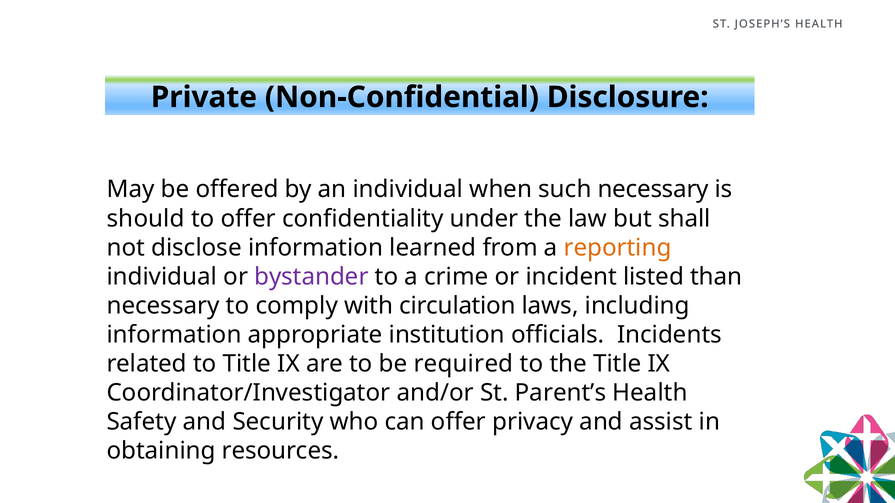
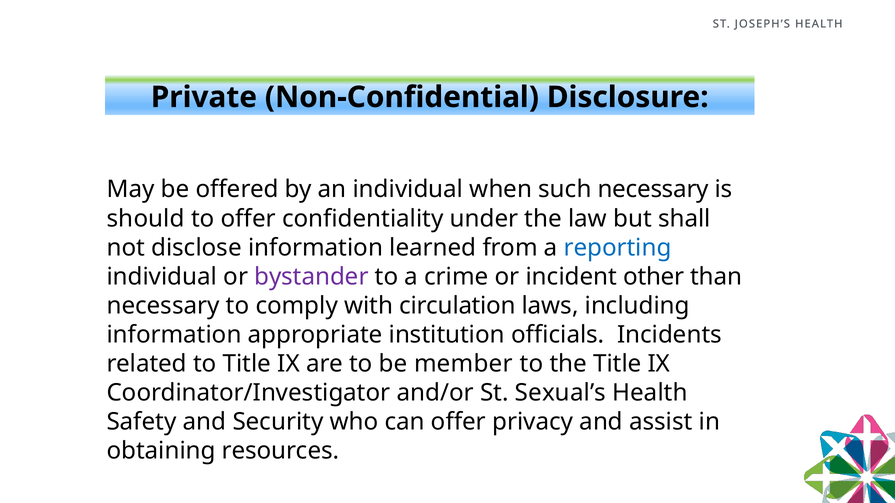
reporting colour: orange -> blue
listed: listed -> other
required: required -> member
Parent’s: Parent’s -> Sexual’s
